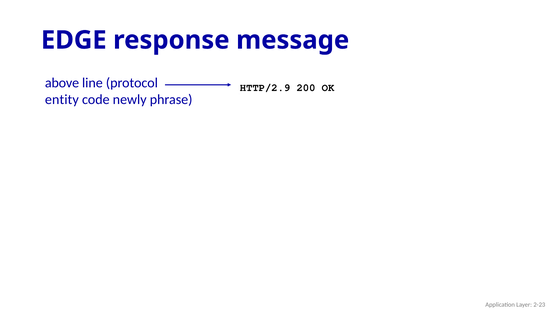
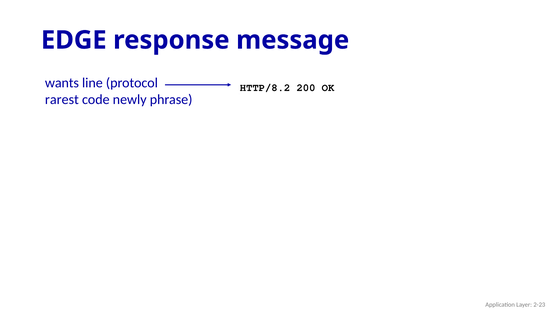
above: above -> wants
HTTP/2.9: HTTP/2.9 -> HTTP/8.2
entity: entity -> rarest
